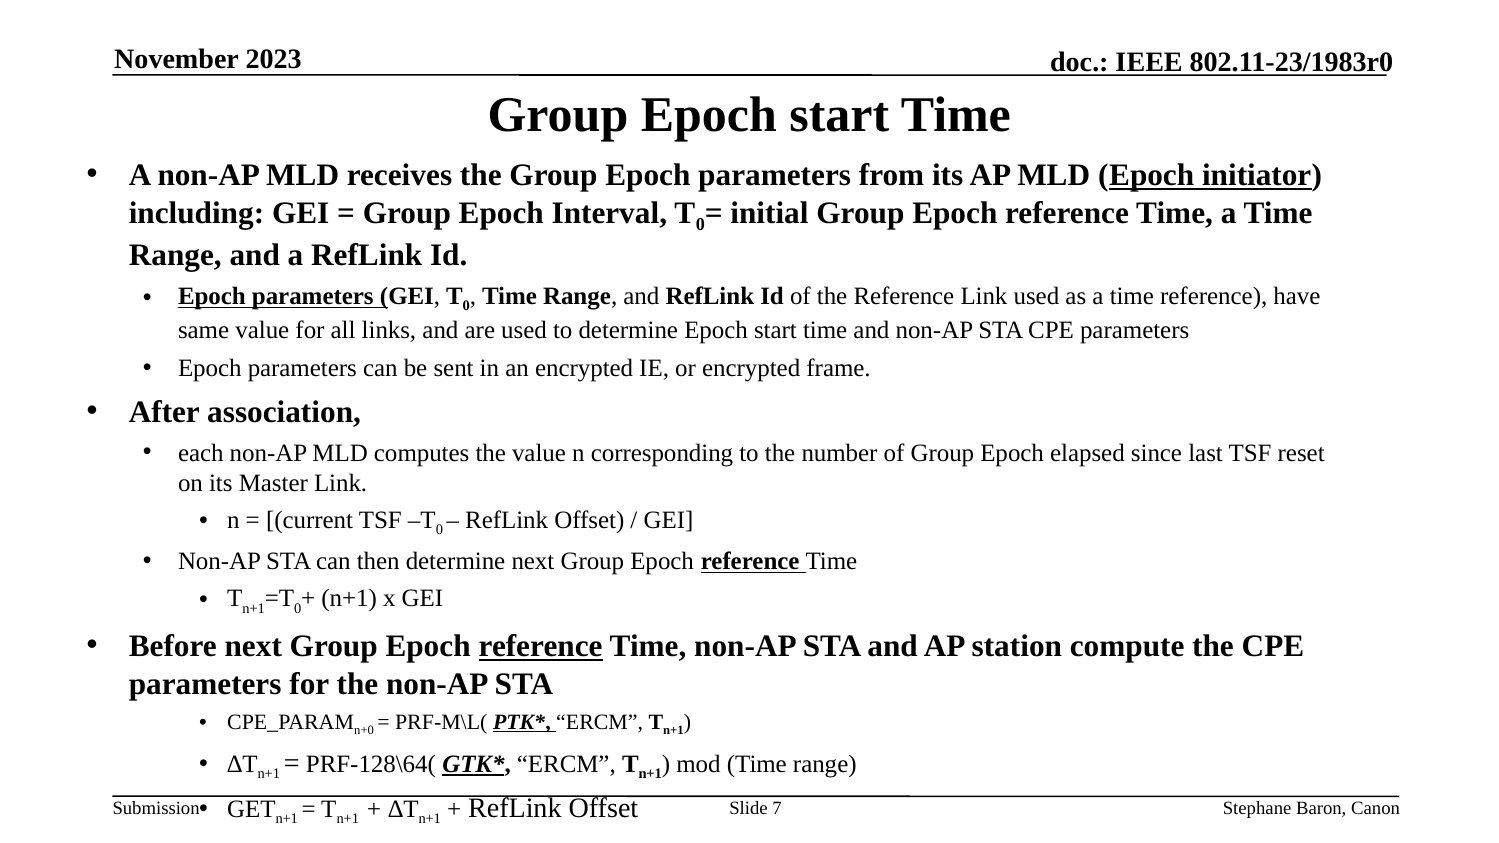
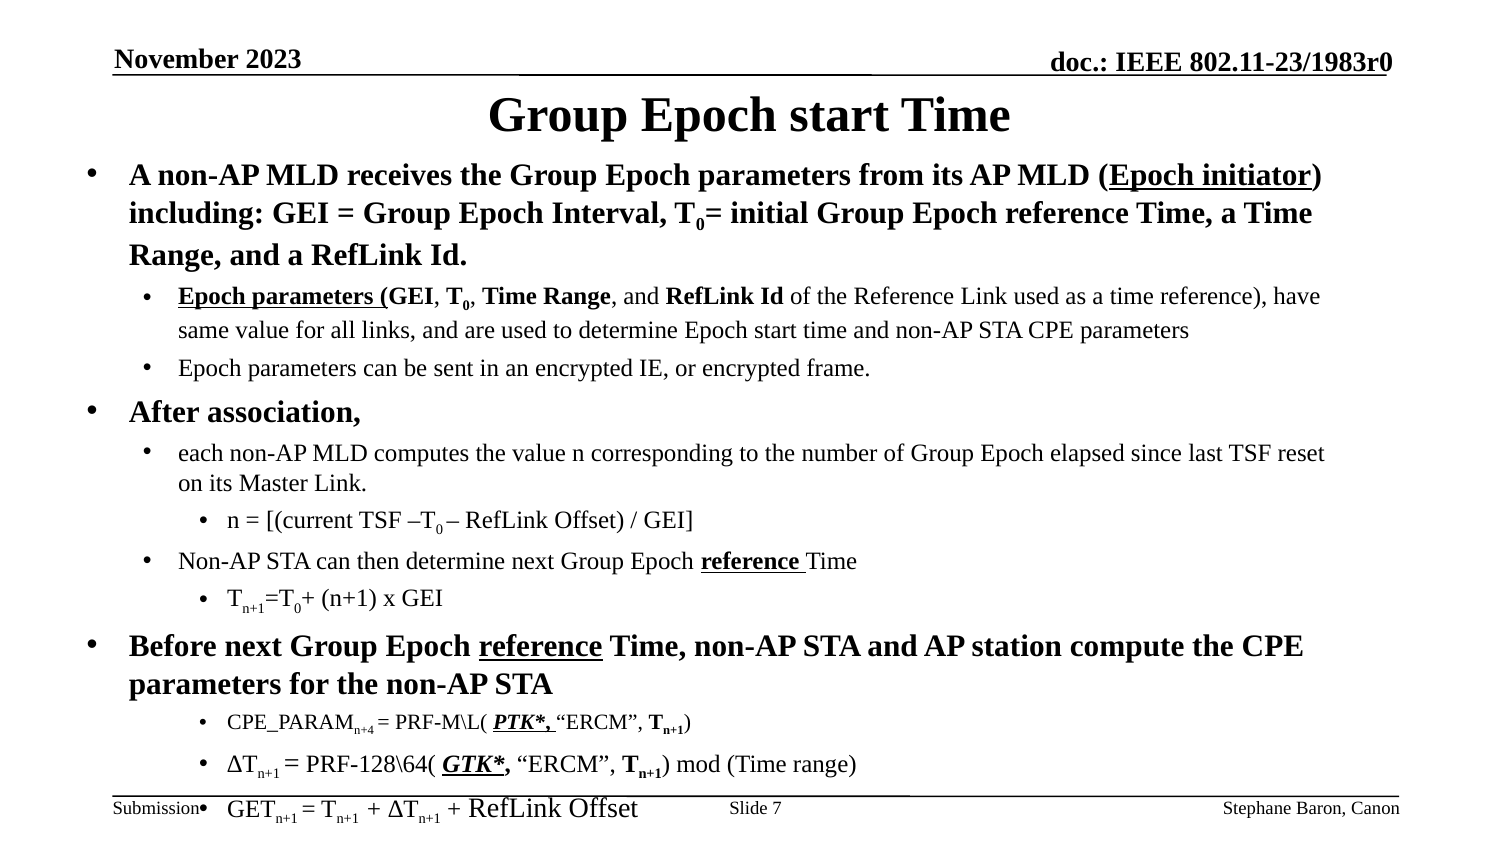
n+0: n+0 -> n+4
